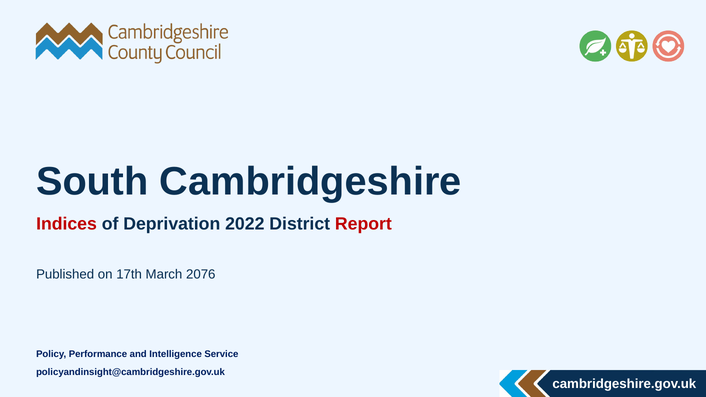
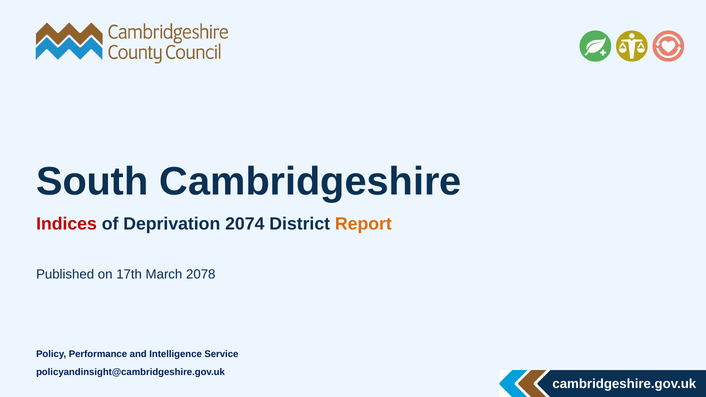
2022: 2022 -> 2074
Report colour: red -> orange
2076: 2076 -> 2078
